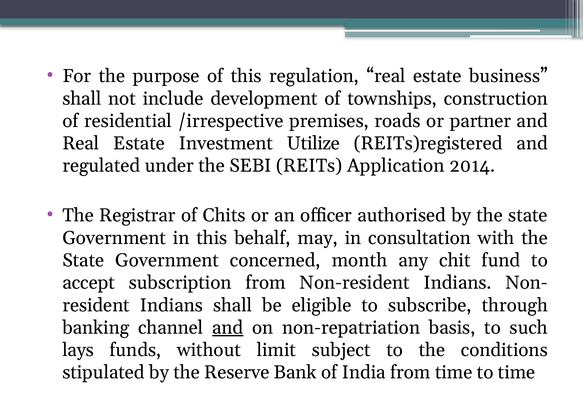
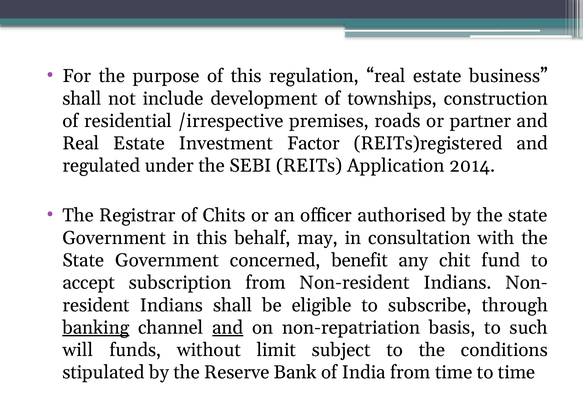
Utilize: Utilize -> Factor
month: month -> benefit
banking underline: none -> present
lays: lays -> will
